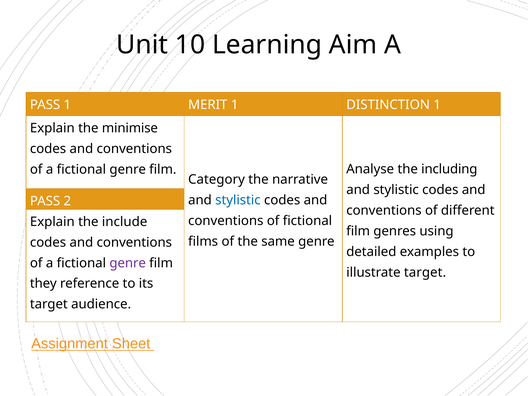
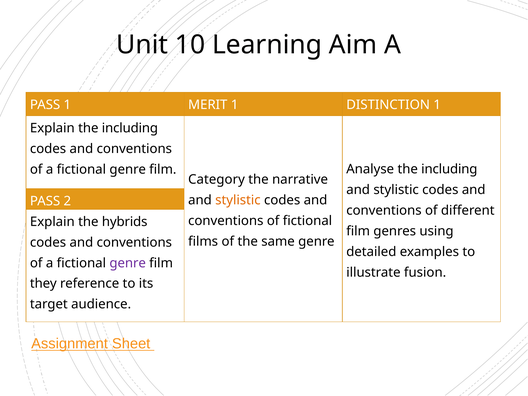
Explain the minimise: minimise -> including
stylistic at (238, 200) colour: blue -> orange
include: include -> hybrids
illustrate target: target -> fusion
